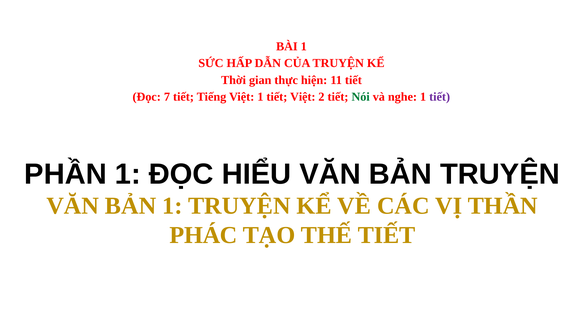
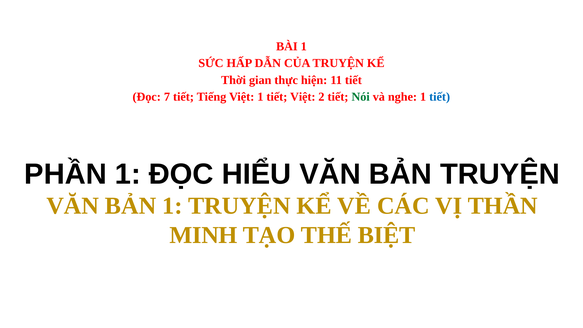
tiết at (440, 97) colour: purple -> blue
PHÁC: PHÁC -> MINH
THẾ TIẾT: TIẾT -> BIỆT
